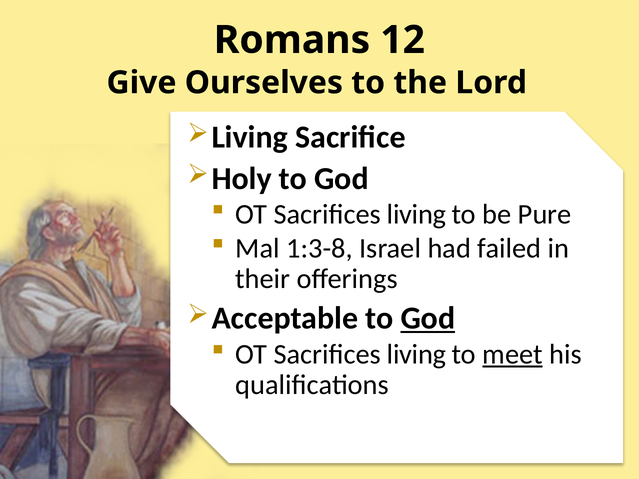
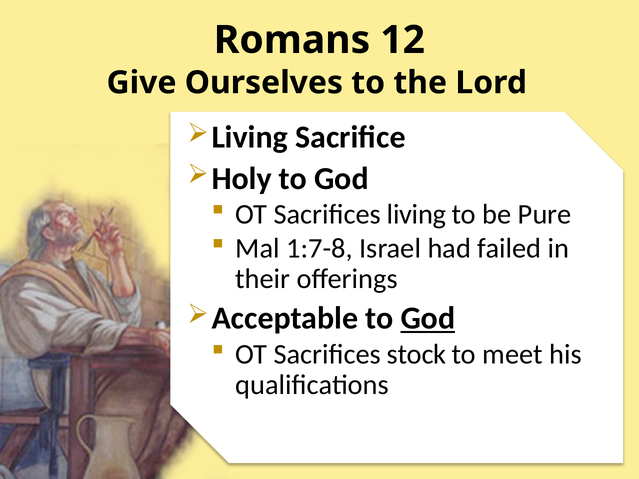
1:3-8: 1:3-8 -> 1:7-8
living at (416, 354): living -> stock
meet underline: present -> none
